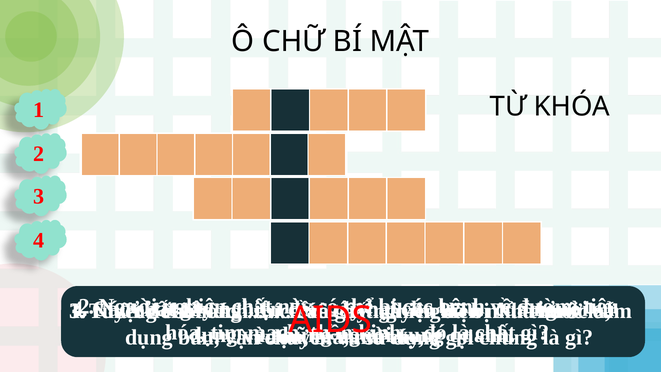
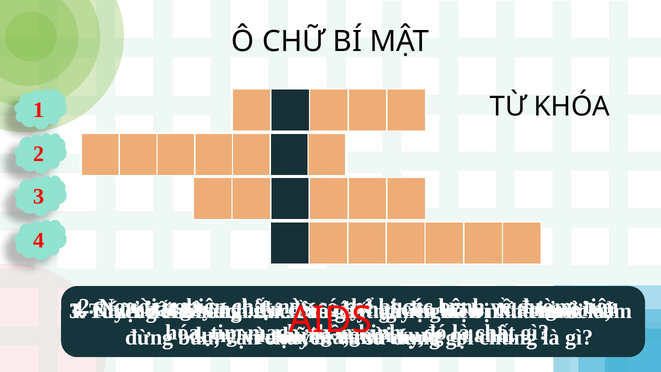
dụng at (149, 337): dụng -> đừng
